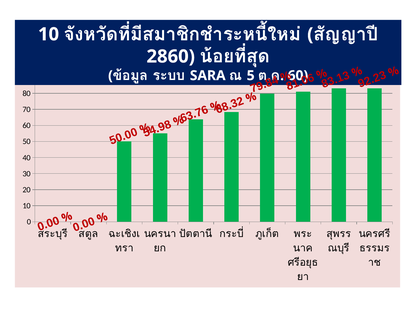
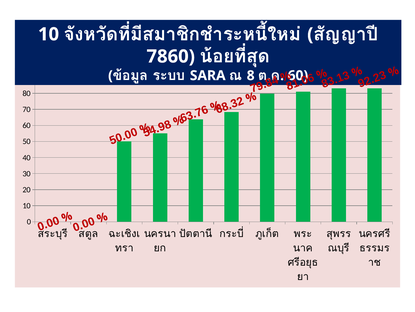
2860: 2860 -> 7860
5 at (251, 75): 5 -> 8
